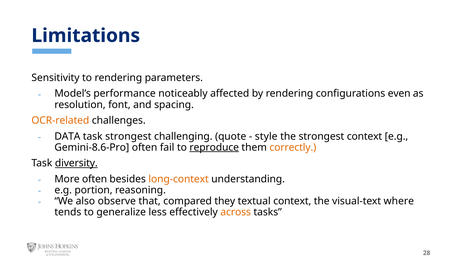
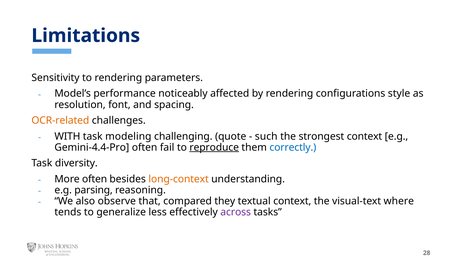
even: even -> style
DATA: DATA -> WITH
task strongest: strongest -> modeling
style: style -> such
Gemini-8.6-Pro: Gemini-8.6-Pro -> Gemini-4.4-Pro
correctly colour: orange -> blue
diversity underline: present -> none
portion: portion -> parsing
across colour: orange -> purple
